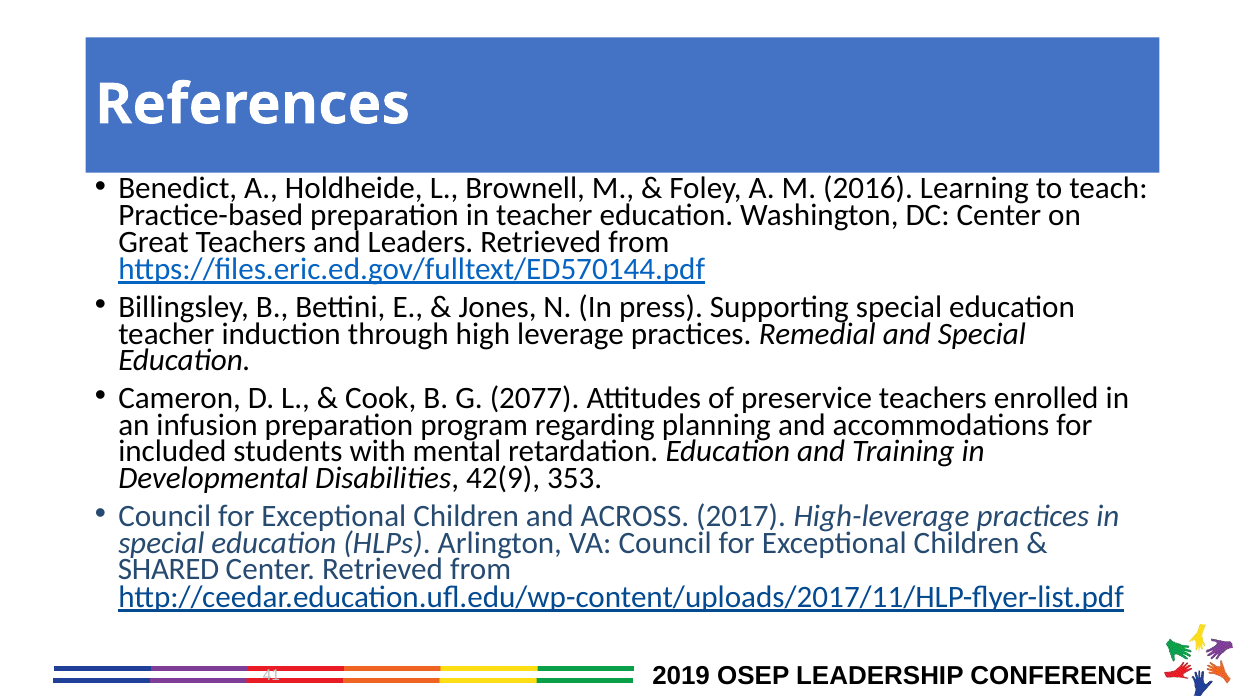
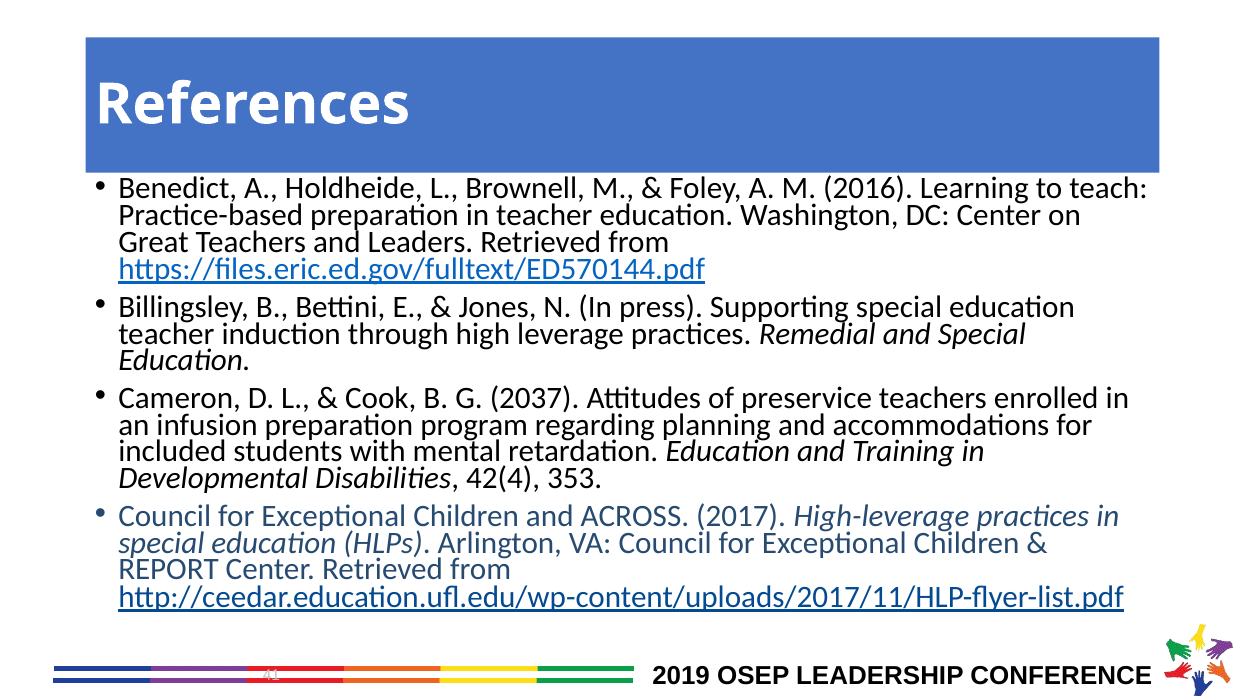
2077: 2077 -> 2037
42(9: 42(9 -> 42(4
SHARED: SHARED -> REPORT
